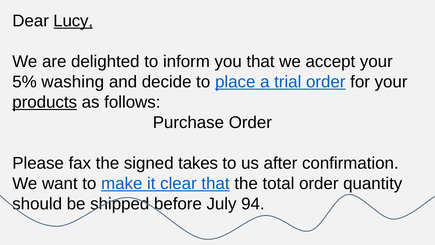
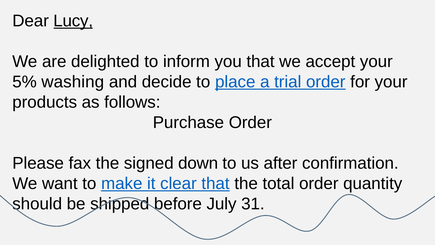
products underline: present -> none
takes: takes -> down
94: 94 -> 31
